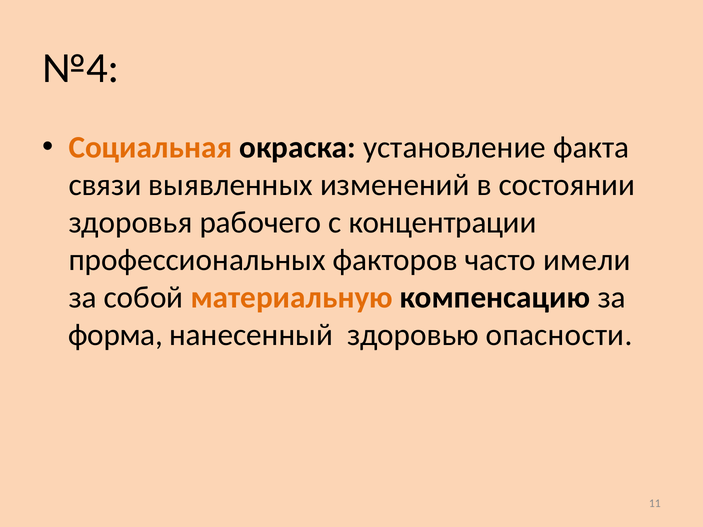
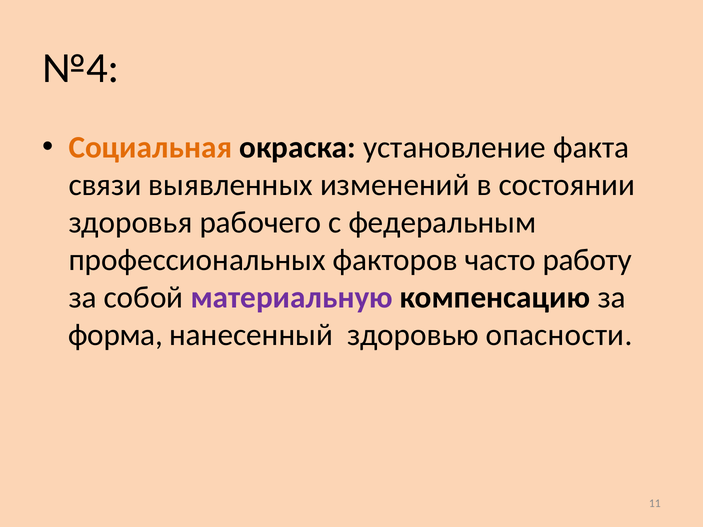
концентрации: концентрации -> федеральным
имели: имели -> работу
материальную colour: orange -> purple
